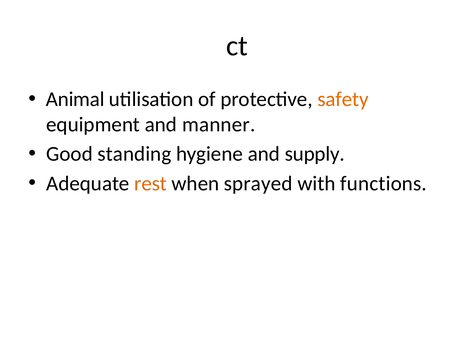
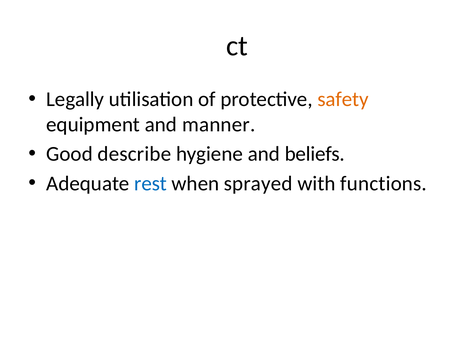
Animal: Animal -> Legally
standing: standing -> describe
supply: supply -> beliefs
rest colour: orange -> blue
